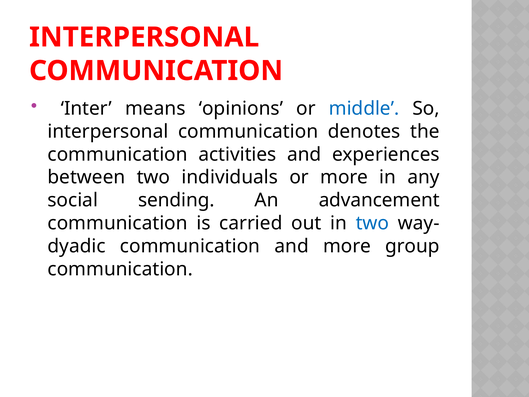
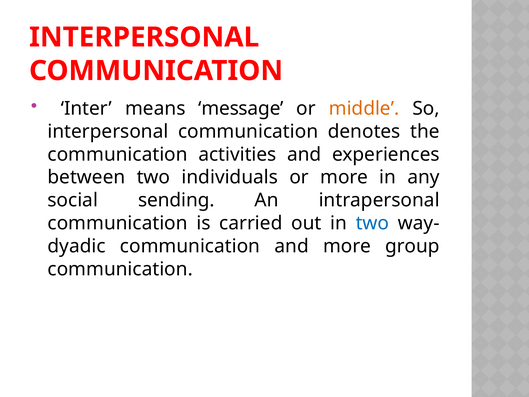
opinions: opinions -> message
middle colour: blue -> orange
advancement: advancement -> intrapersonal
